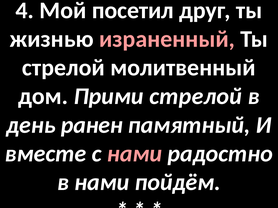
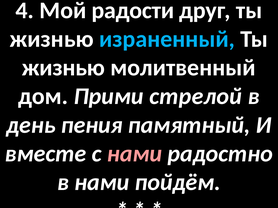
посетил: посетил -> радости
израненный colour: pink -> light blue
стрелой at (63, 68): стрелой -> жизнью
ранен: ранен -> пения
